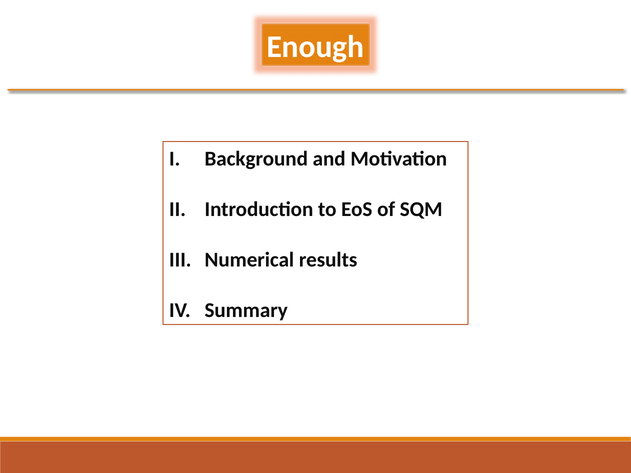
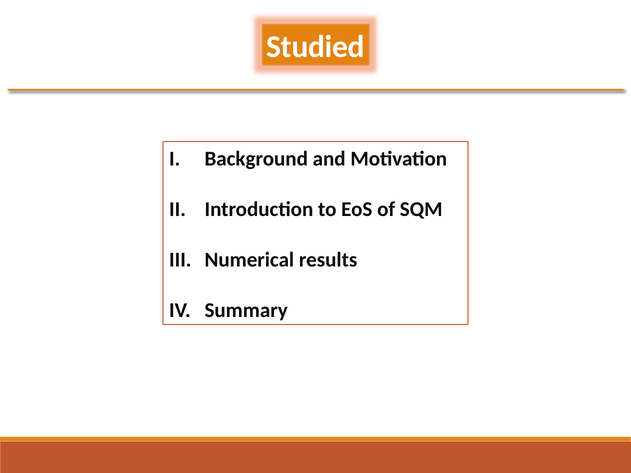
Enough: Enough -> Studied
